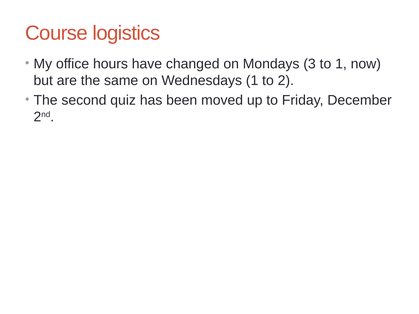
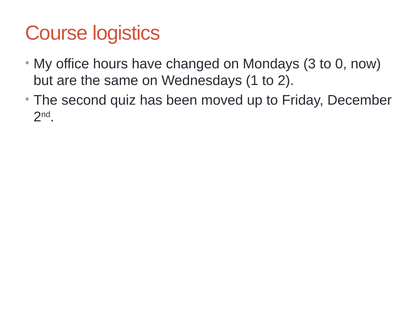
to 1: 1 -> 0
